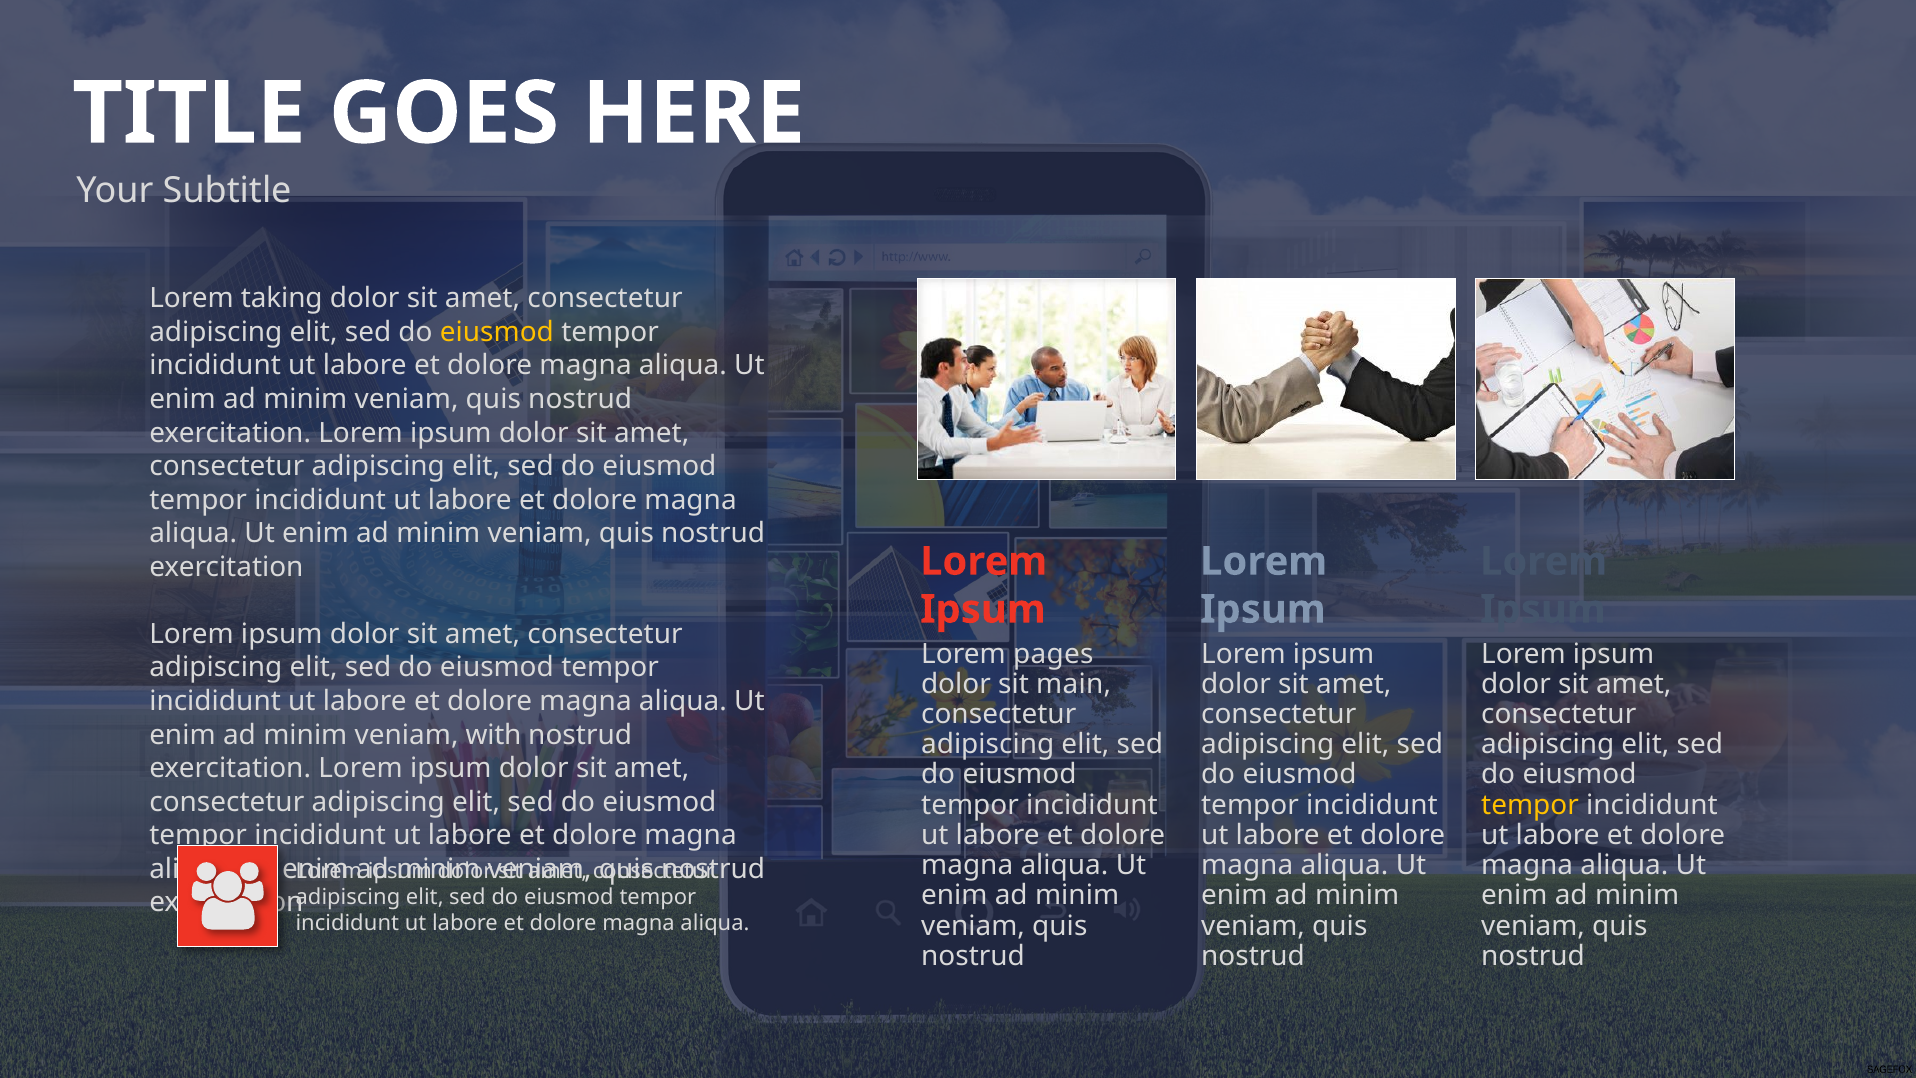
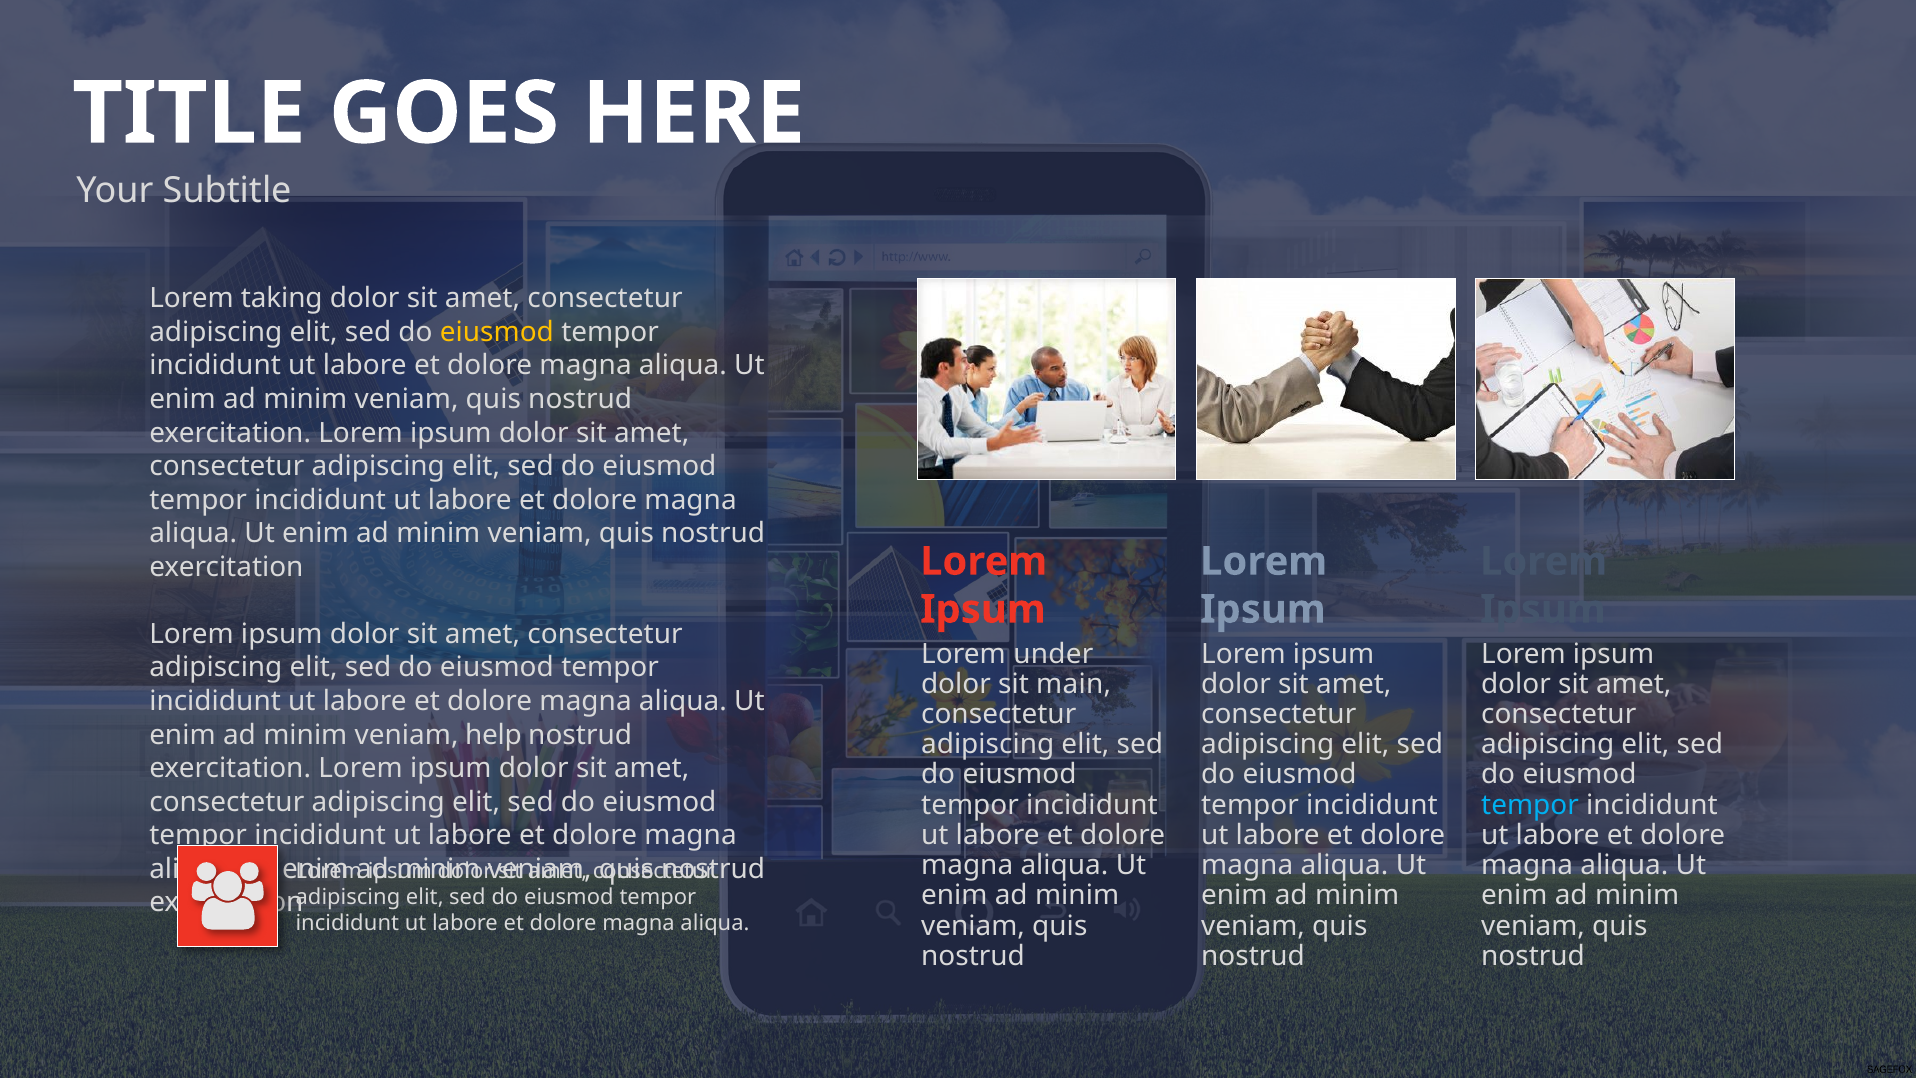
pages: pages -> under
with: with -> help
tempor at (1530, 805) colour: yellow -> light blue
